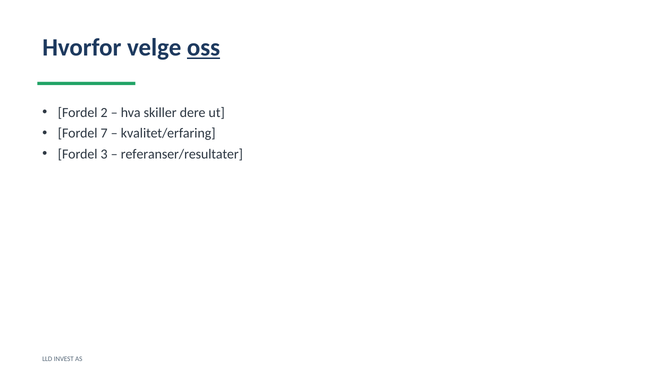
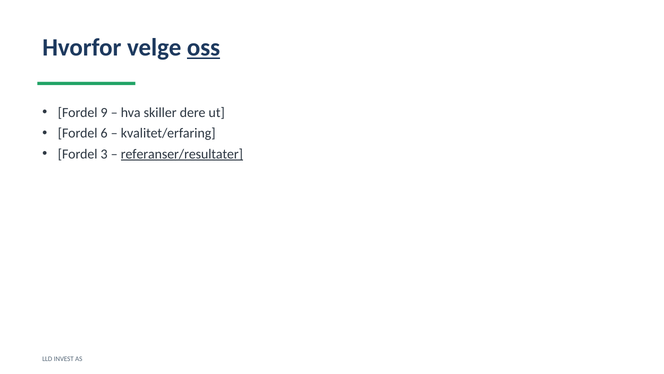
2: 2 -> 9
7: 7 -> 6
referanser/resultater underline: none -> present
